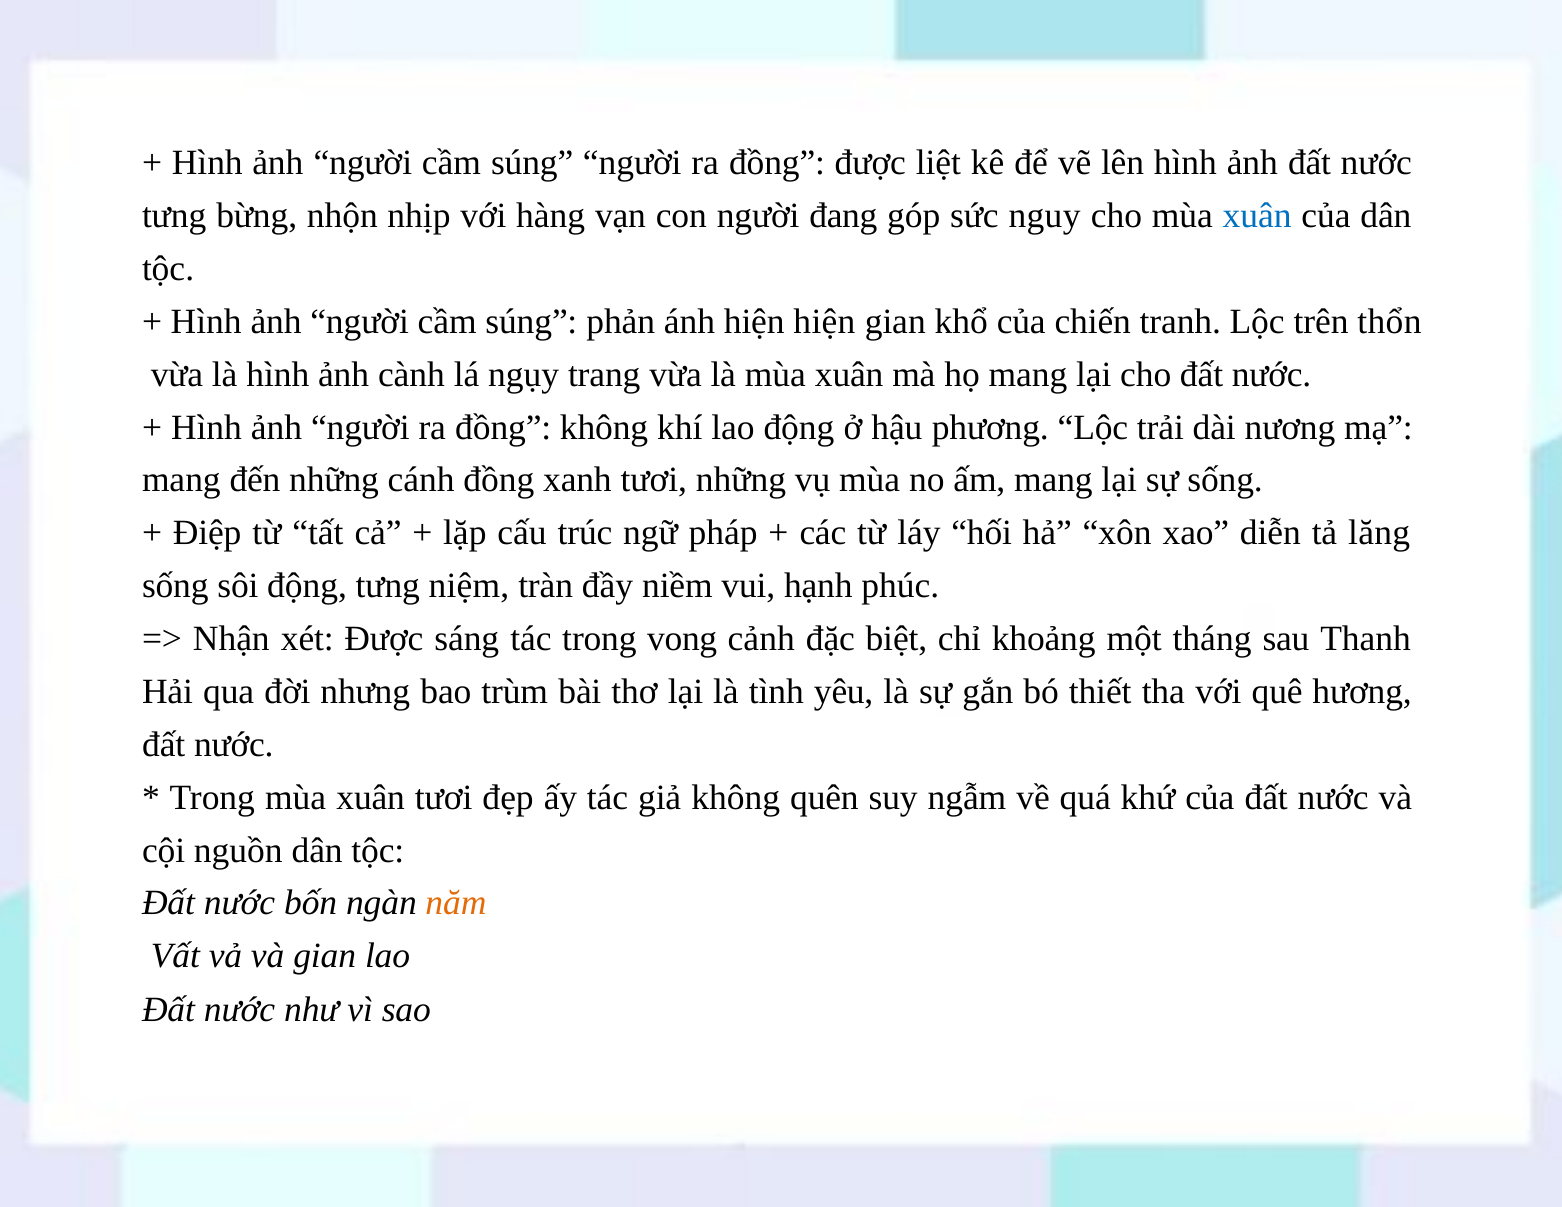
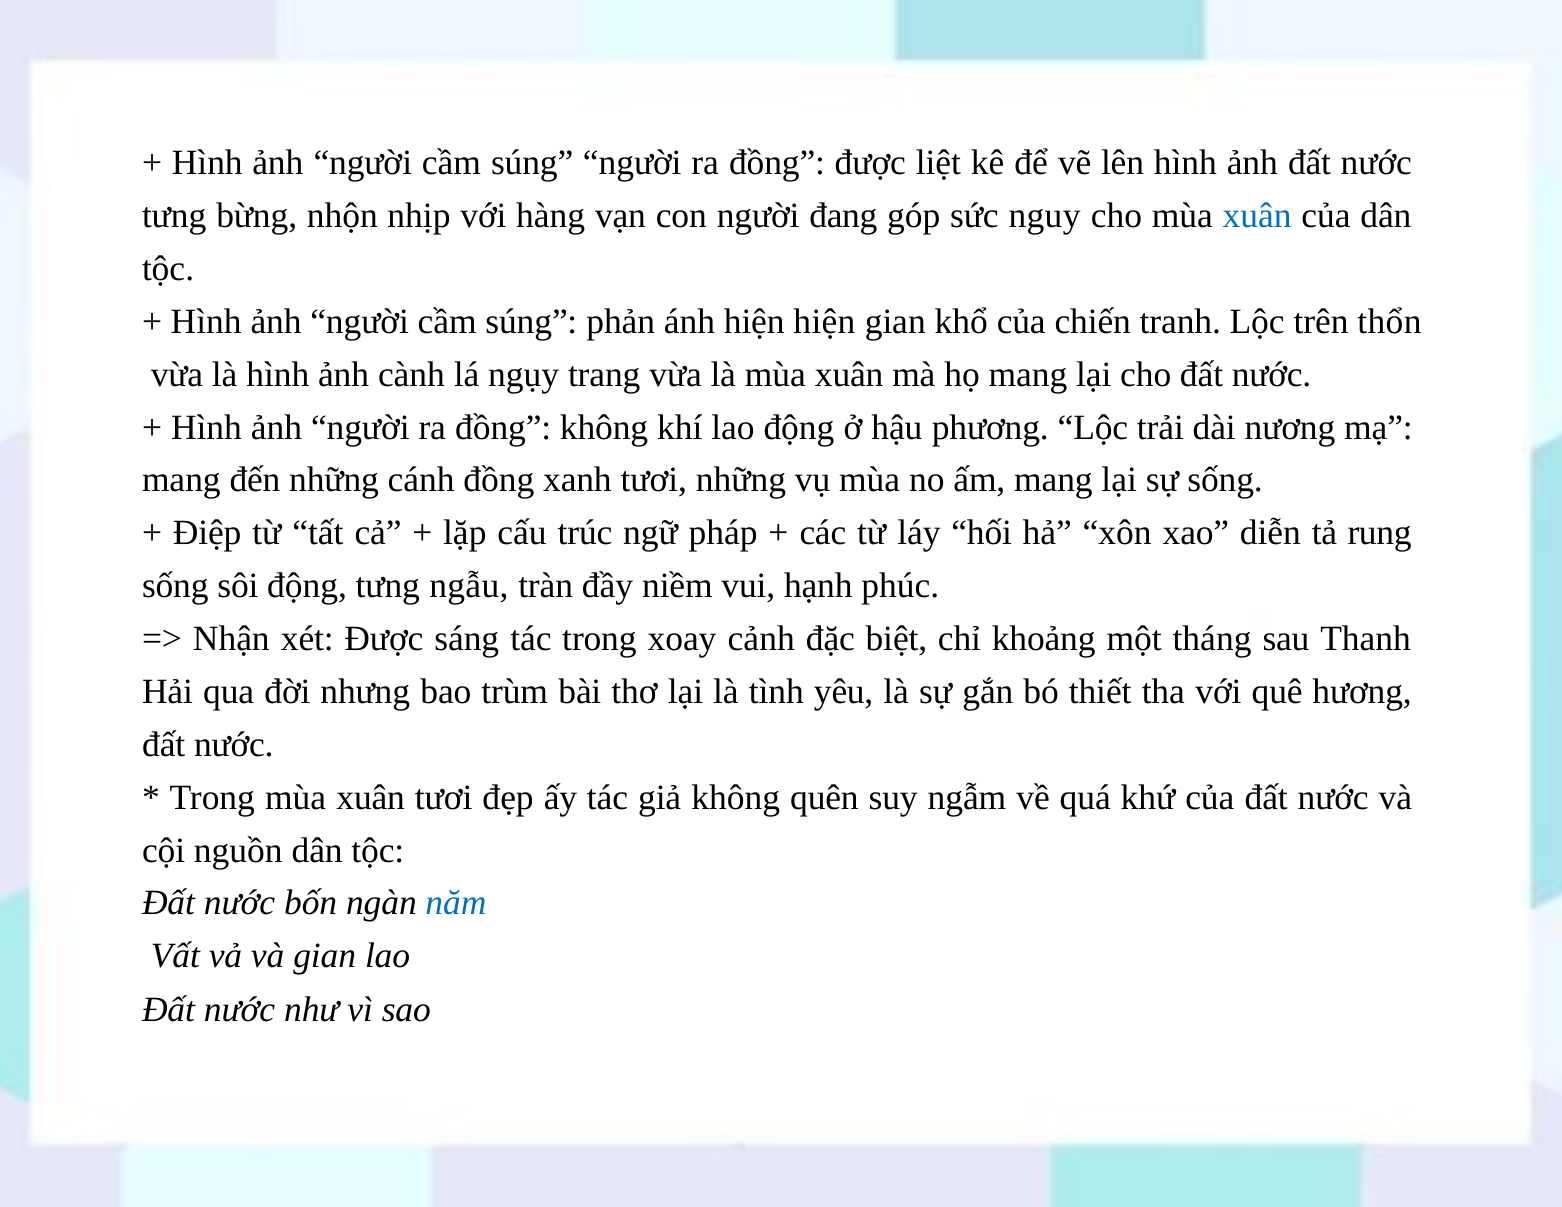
lăng: lăng -> rung
niệm: niệm -> ngẫu
vong: vong -> xoay
năm colour: orange -> blue
